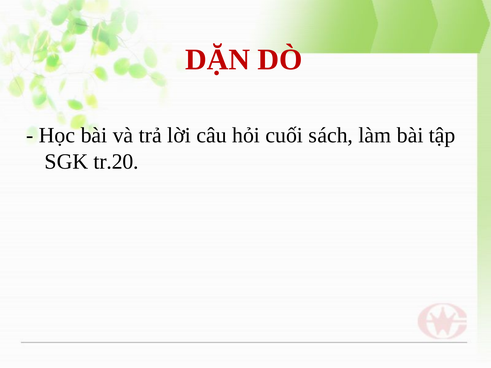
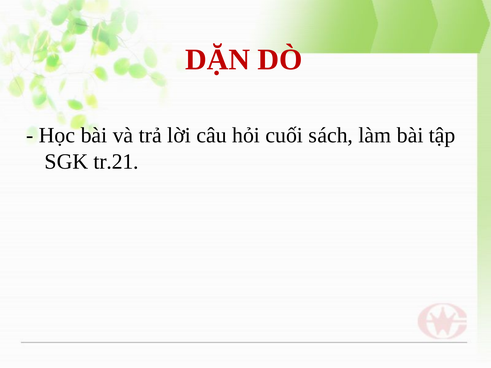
tr.20: tr.20 -> tr.21
